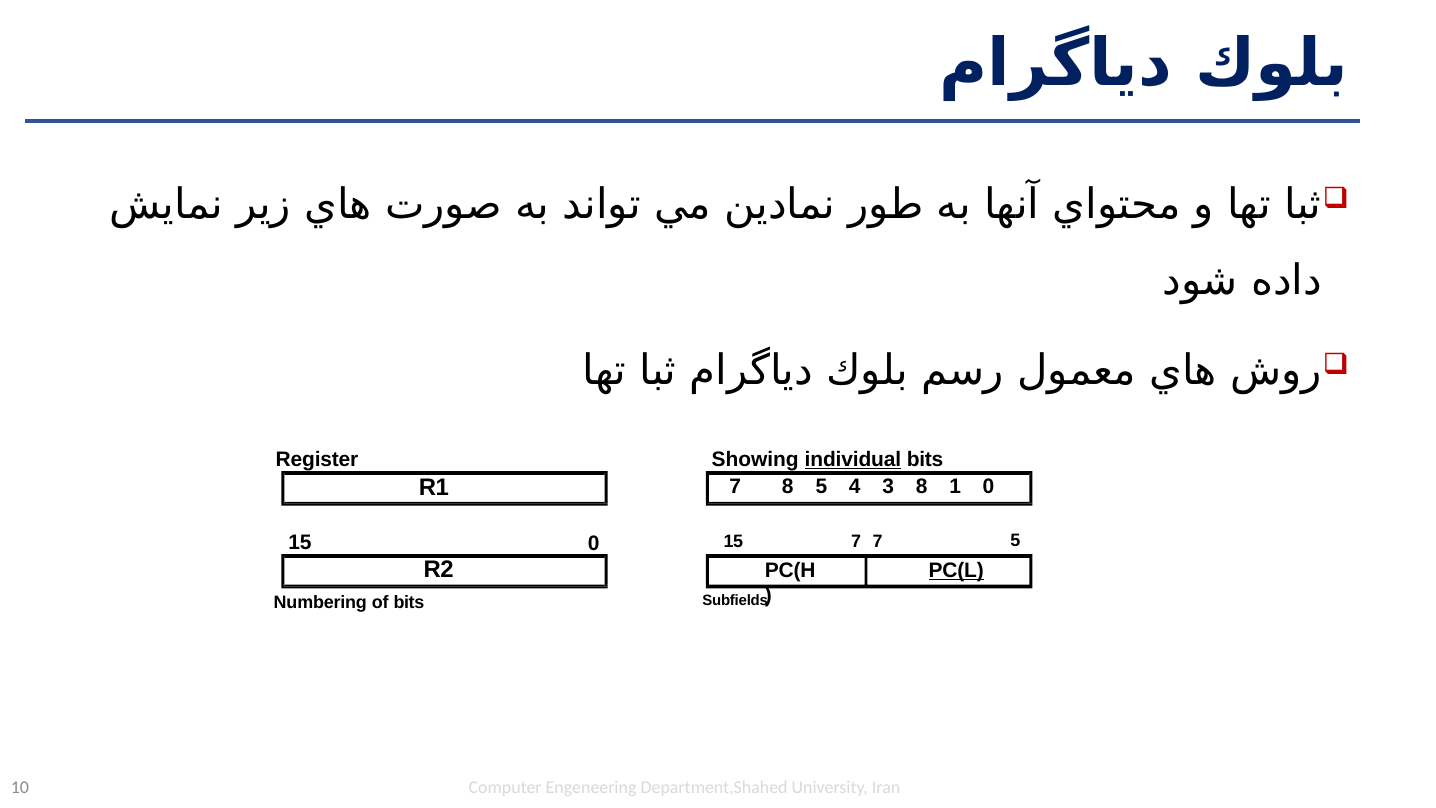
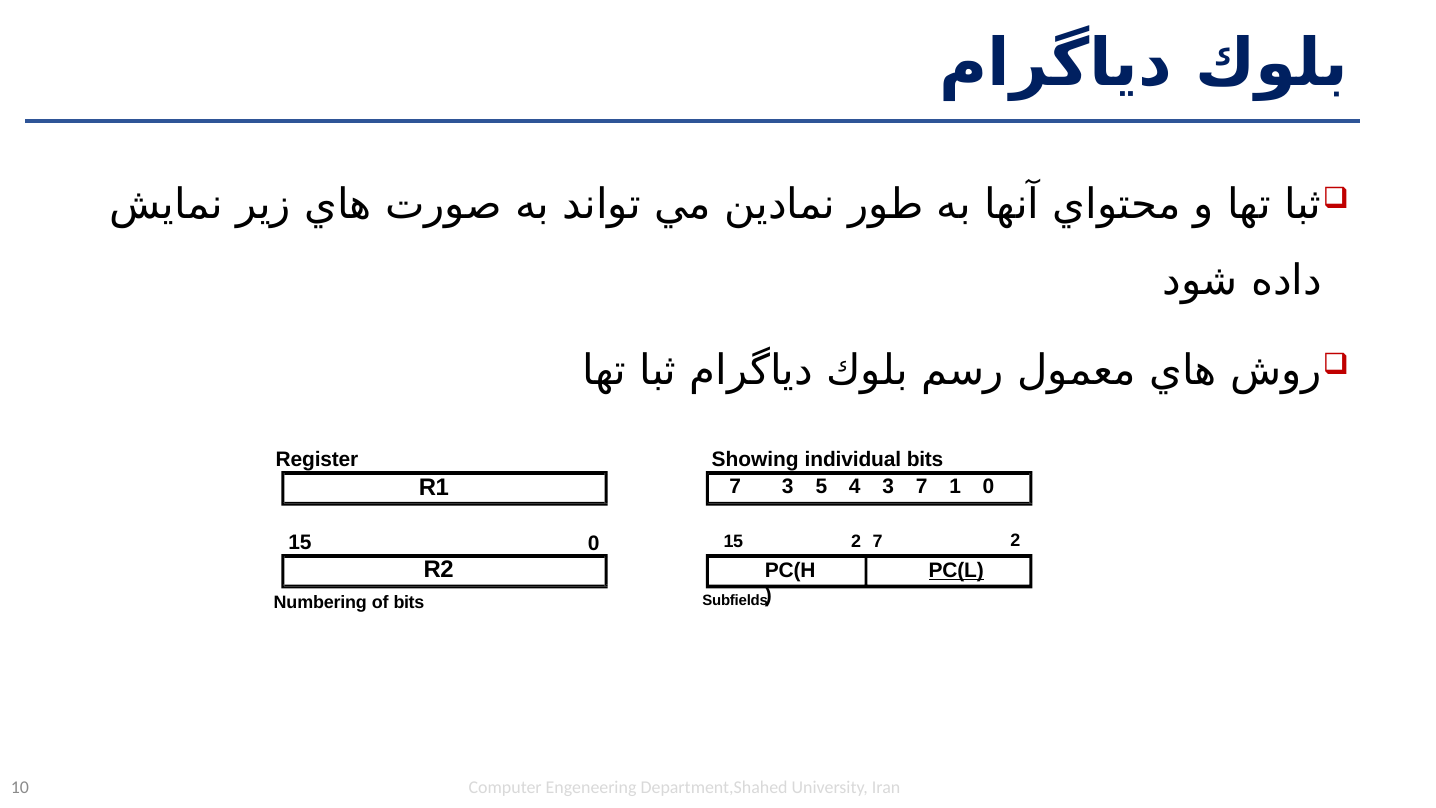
individual underline: present -> none
7 8: 8 -> 3
3 8: 8 -> 7
15 7: 7 -> 2
7 5: 5 -> 2
